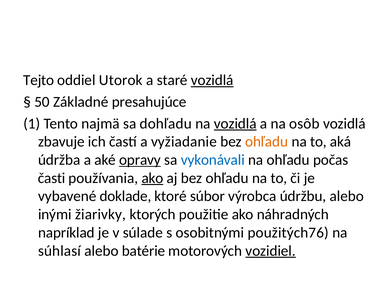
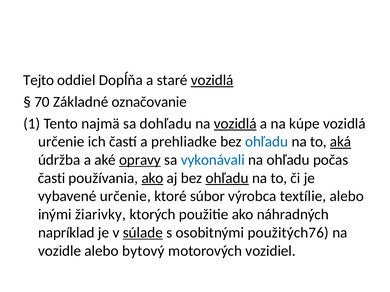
Utorok: Utorok -> Dopĺňa
50: 50 -> 70
presahujúce: presahujúce -> označovanie
osôb: osôb -> kúpe
zbavuje at (61, 142): zbavuje -> určenie
vyžiadanie: vyžiadanie -> prehliadke
ohľadu at (267, 142) colour: orange -> blue
aká underline: none -> present
ohľadu at (227, 178) underline: none -> present
vybavené doklade: doklade -> určenie
údržbu: údržbu -> textílie
súlade underline: none -> present
súhlasí: súhlasí -> vozidle
batérie: batérie -> bytový
vozidiel underline: present -> none
